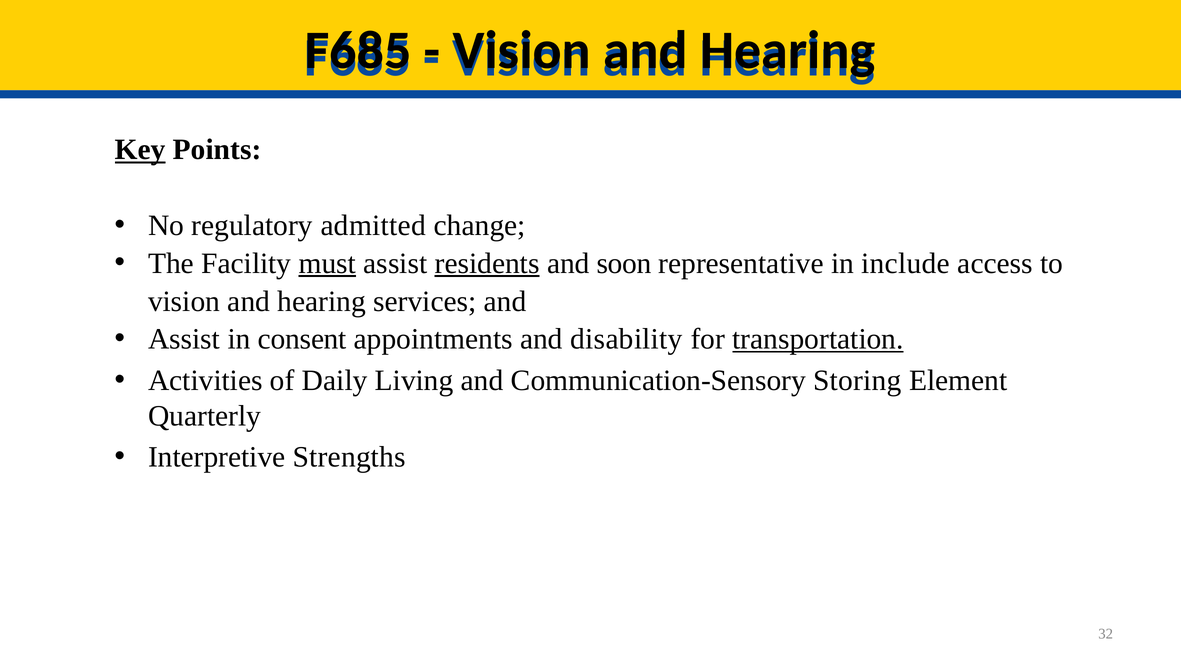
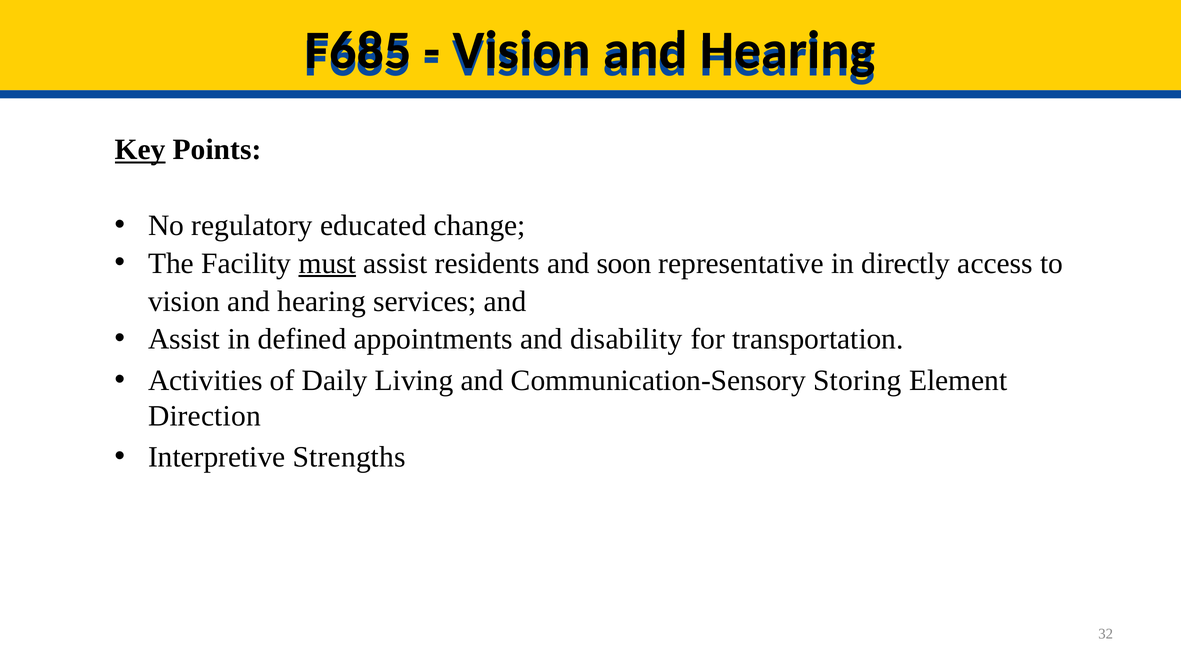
admitted: admitted -> educated
residents underline: present -> none
include: include -> directly
consent: consent -> defined
transportation underline: present -> none
Quarterly: Quarterly -> Direction
